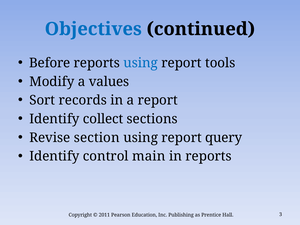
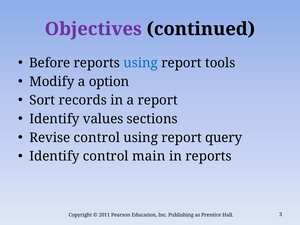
Objectives colour: blue -> purple
values: values -> option
collect: collect -> values
Revise section: section -> control
